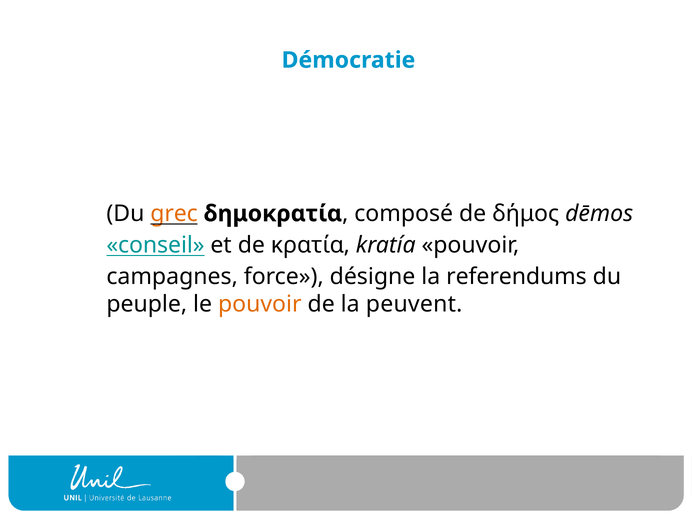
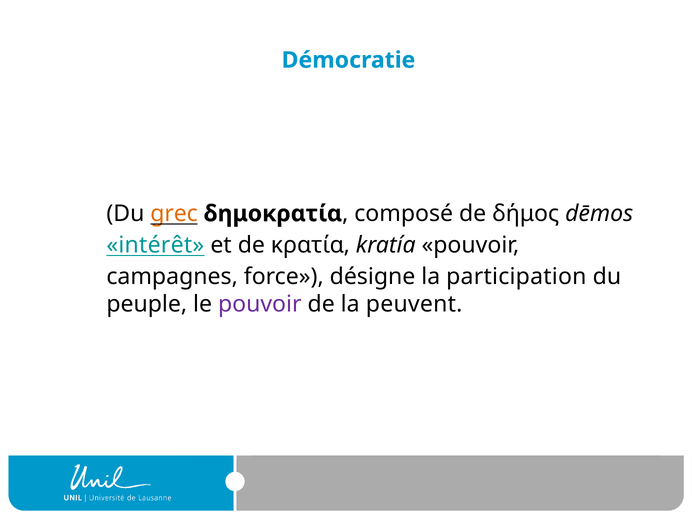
conseil: conseil -> intérêt
referendums: referendums -> participation
pouvoir at (260, 304) colour: orange -> purple
